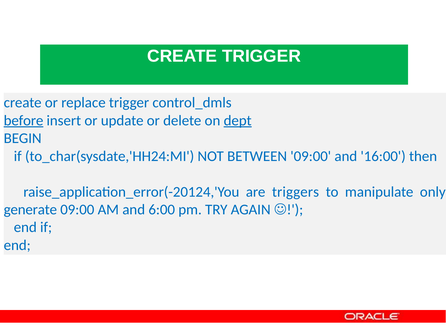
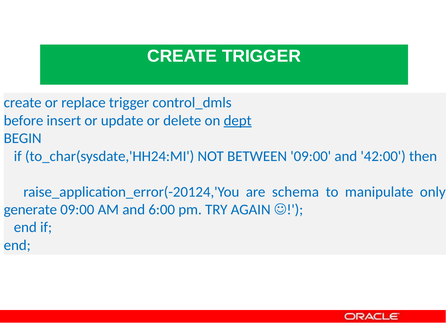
before underline: present -> none
16:00: 16:00 -> 42:00
triggers: triggers -> schema
